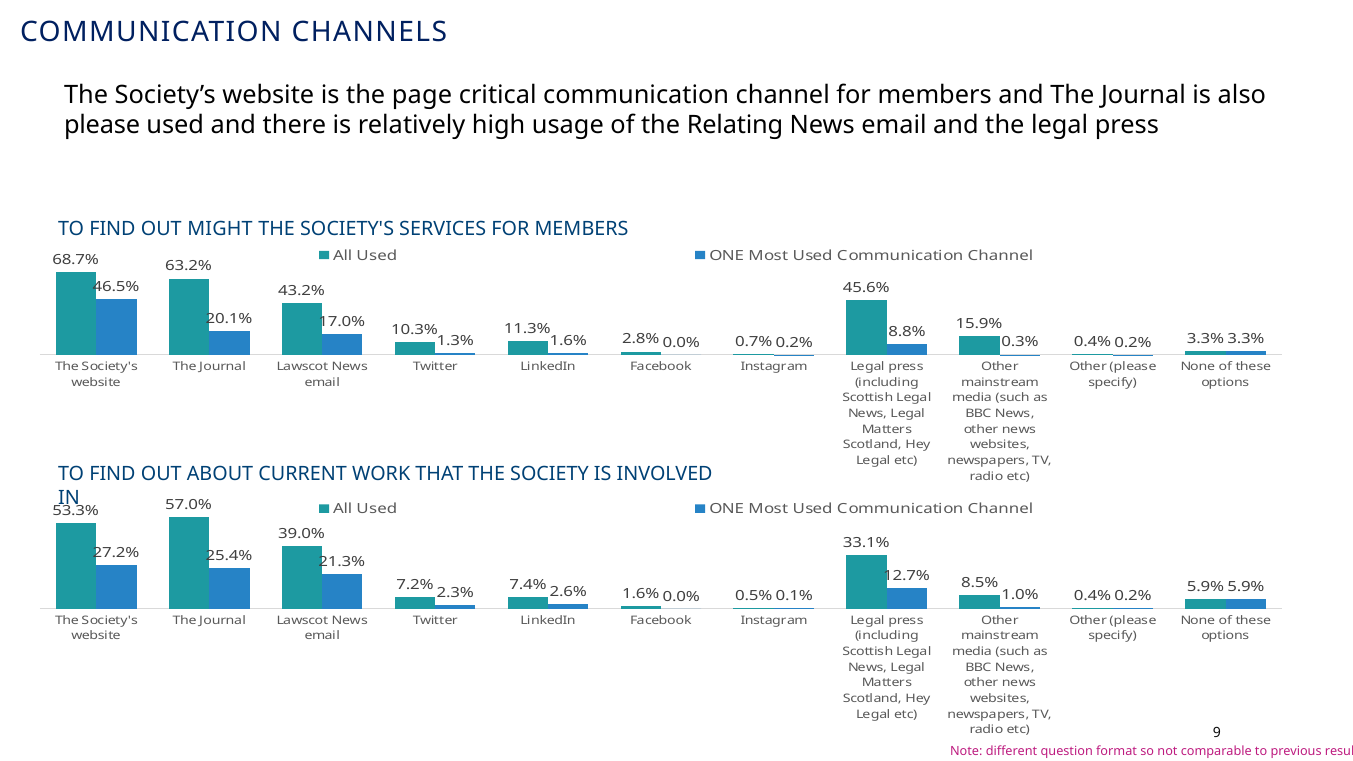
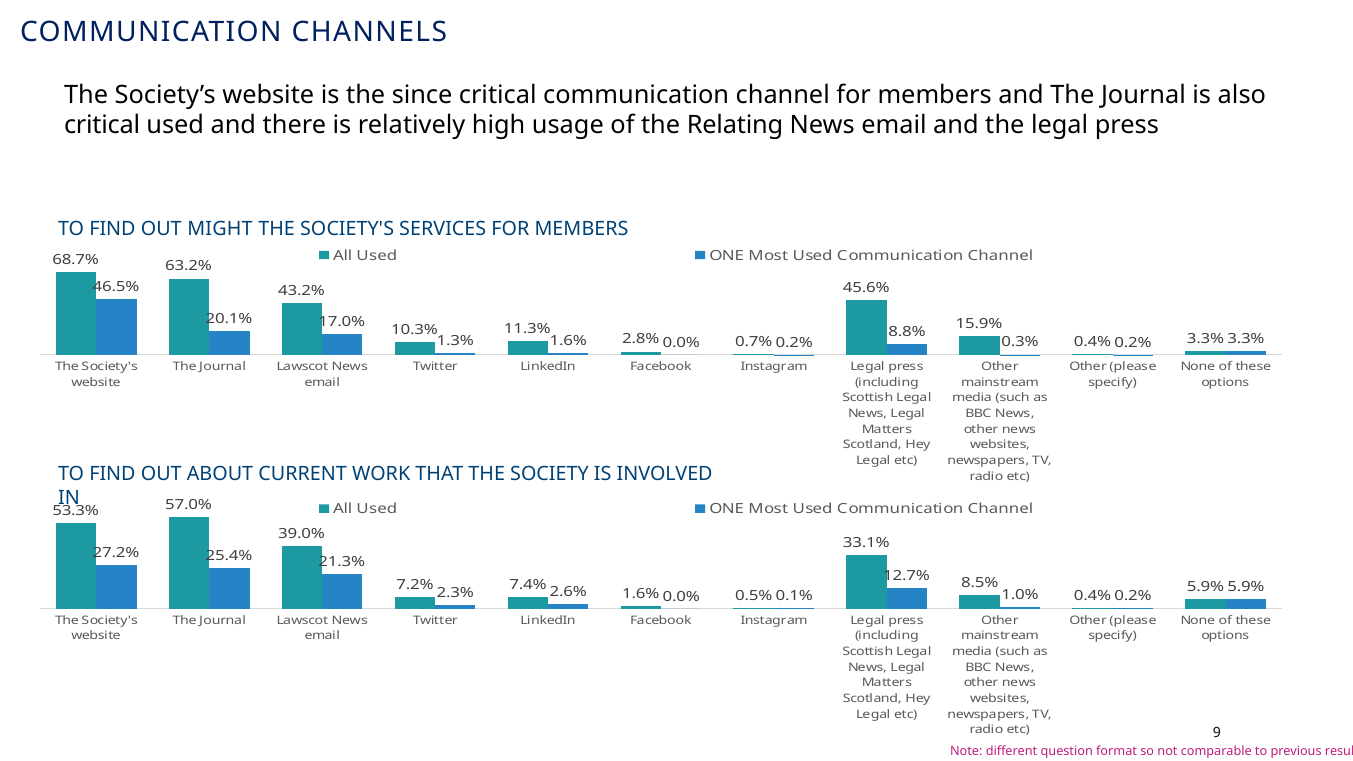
page: page -> since
please at (102, 126): please -> critical
